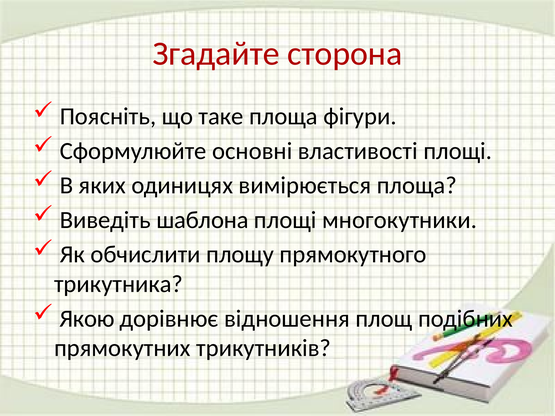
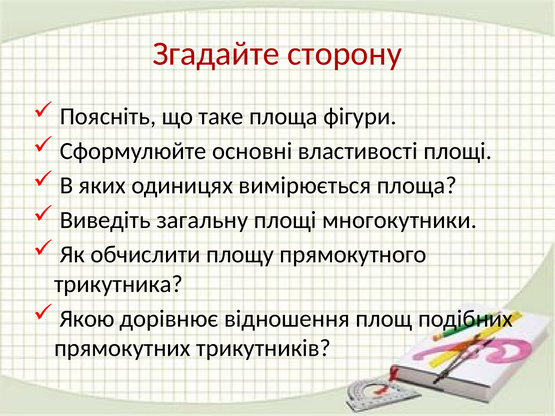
сторона: сторона -> сторону
шаблона: шаблона -> загальну
